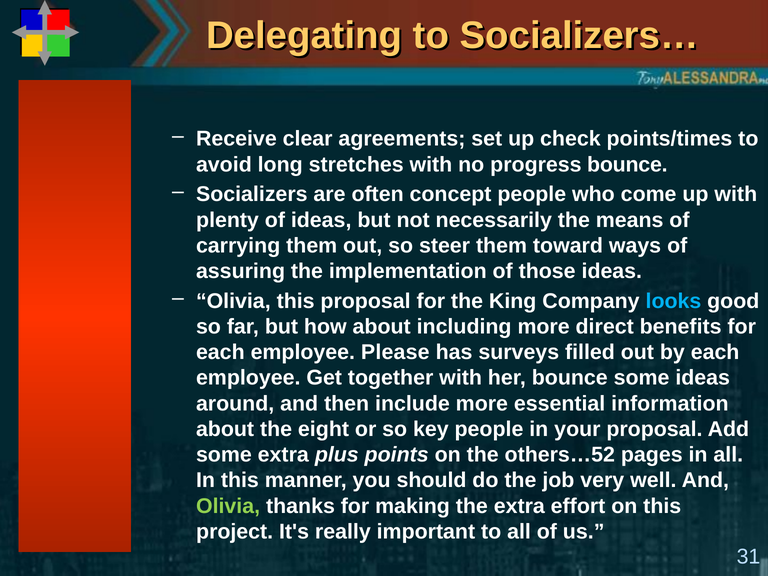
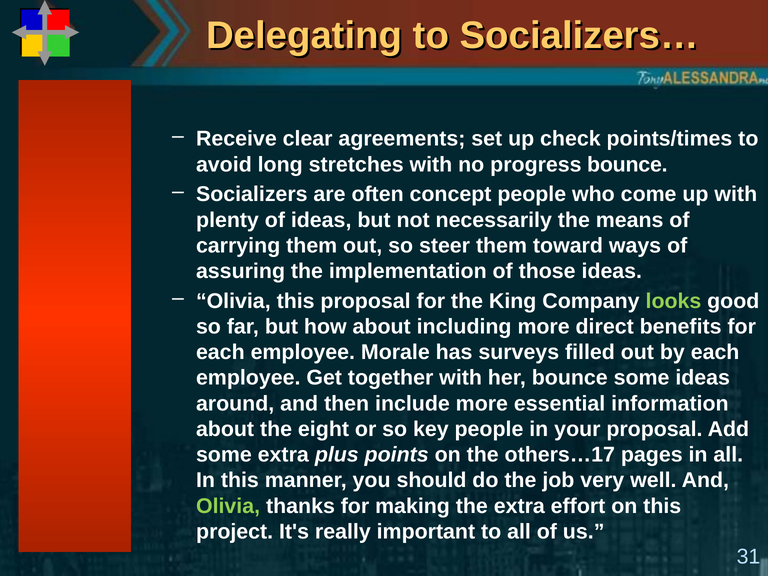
looks colour: light blue -> light green
Please: Please -> Morale
others…52: others…52 -> others…17
